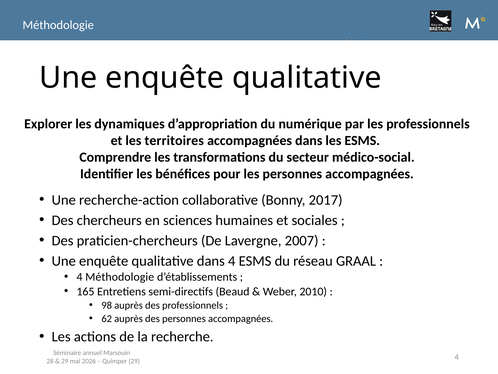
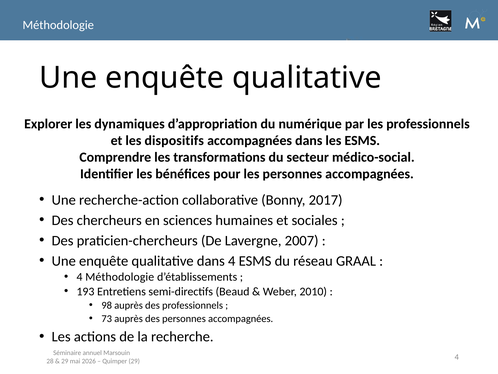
territoires: territoires -> dispositifs
165: 165 -> 193
62: 62 -> 73
